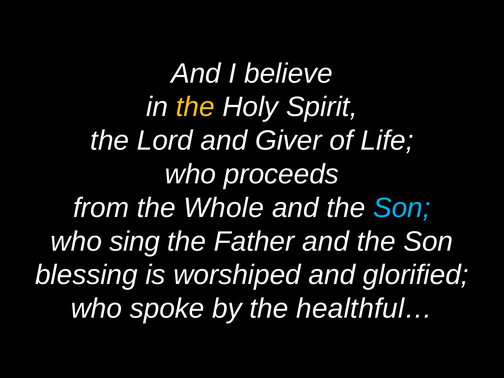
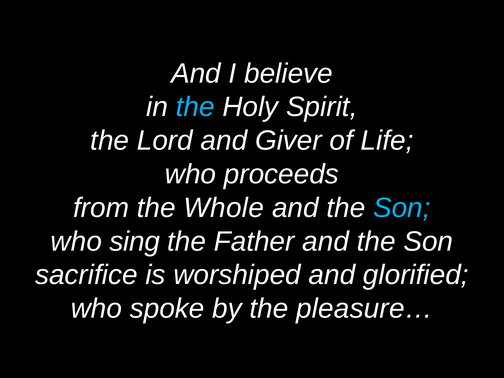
the at (195, 107) colour: yellow -> light blue
blessing: blessing -> sacrifice
healthful…: healthful… -> pleasure…
